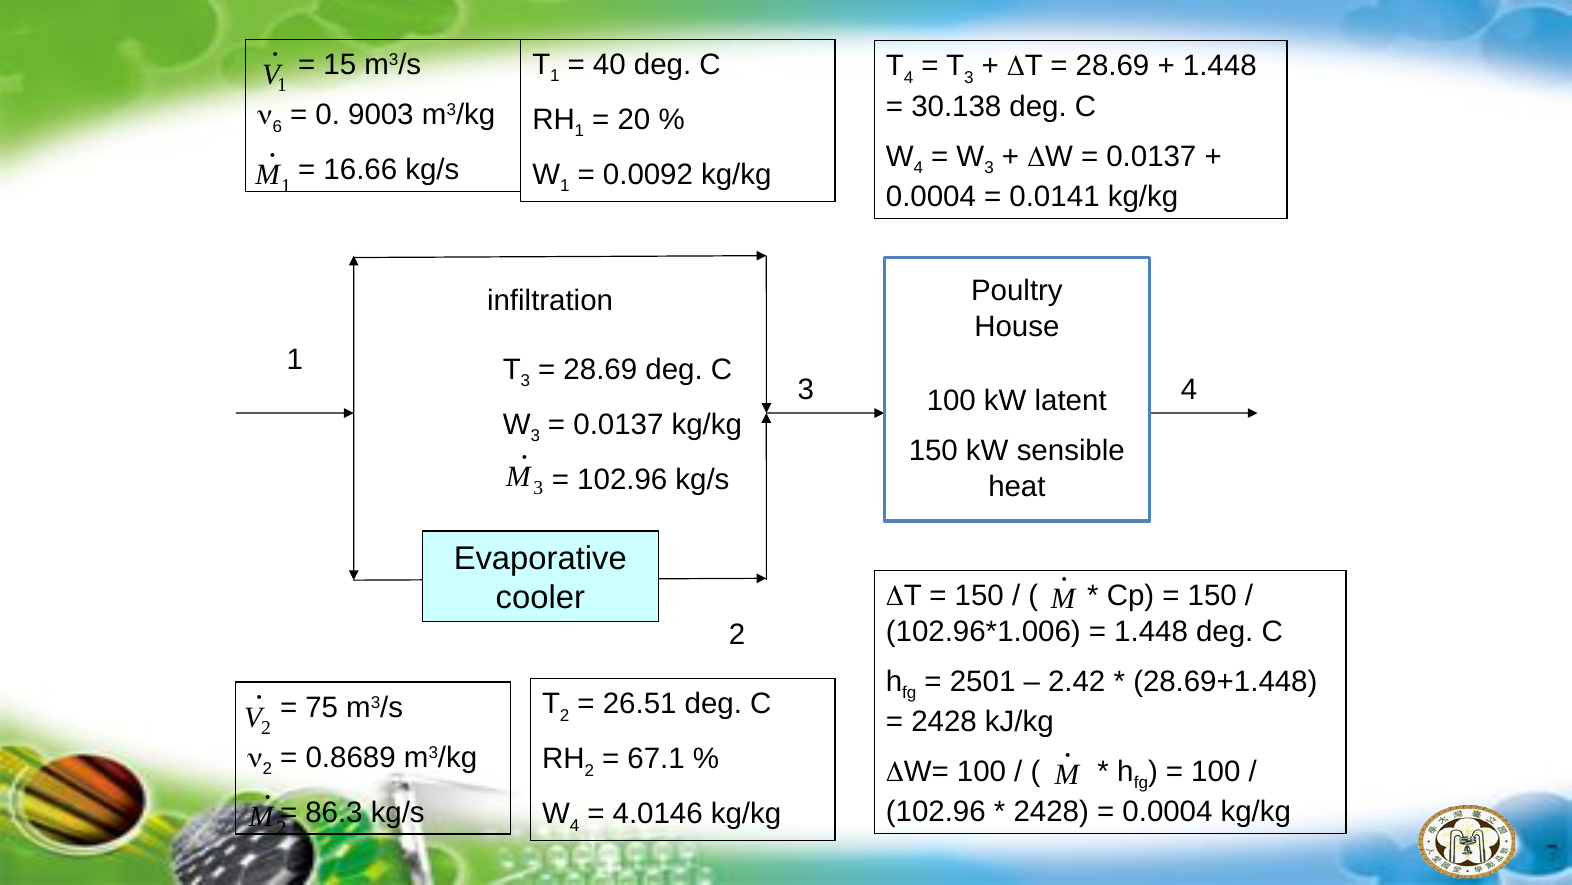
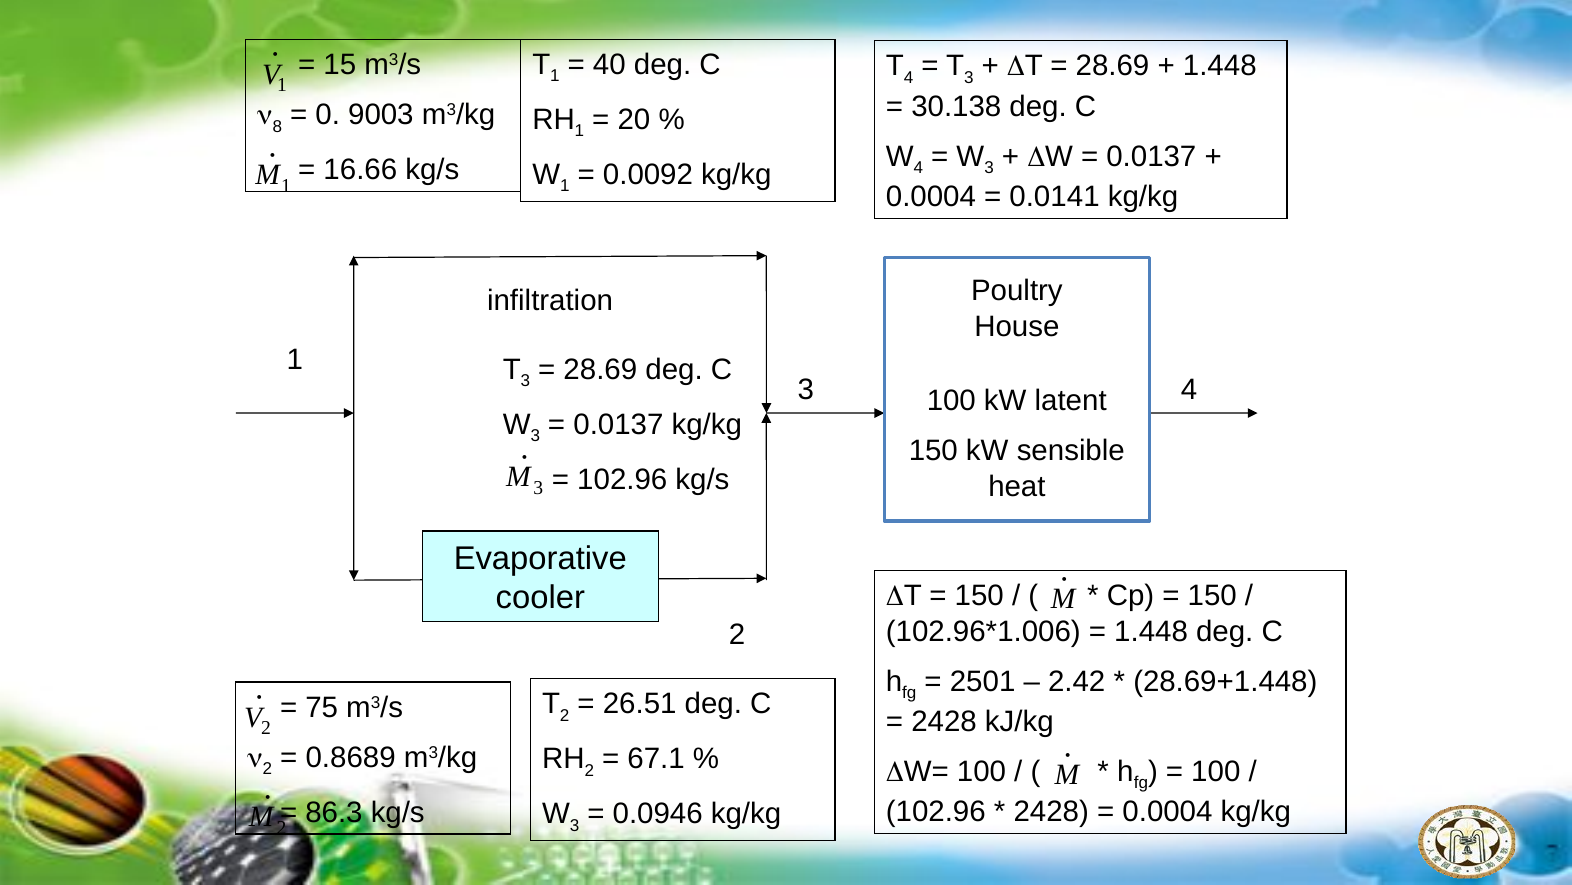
6: 6 -> 8
4 at (575, 825): 4 -> 3
4.0146: 4.0146 -> 0.0946
